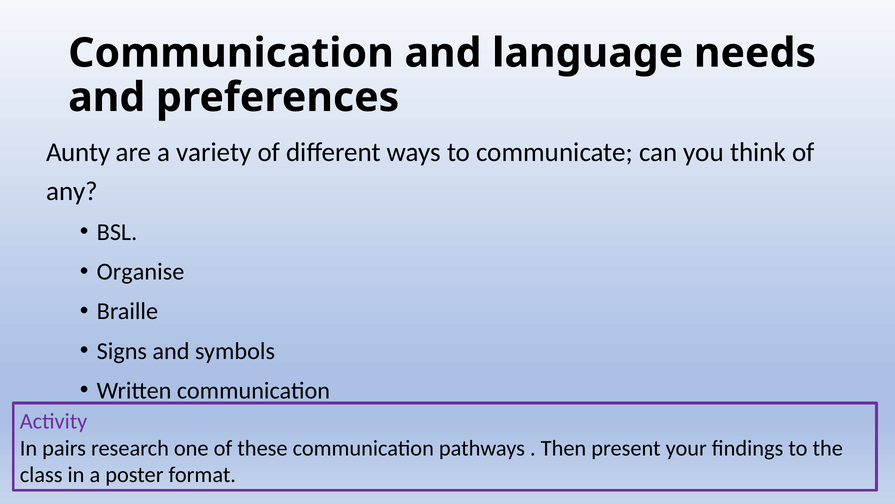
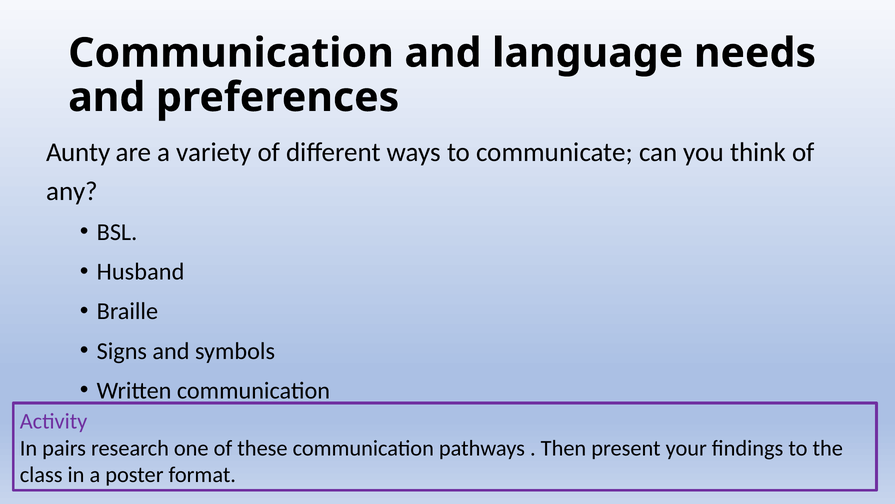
Organise: Organise -> Husband
